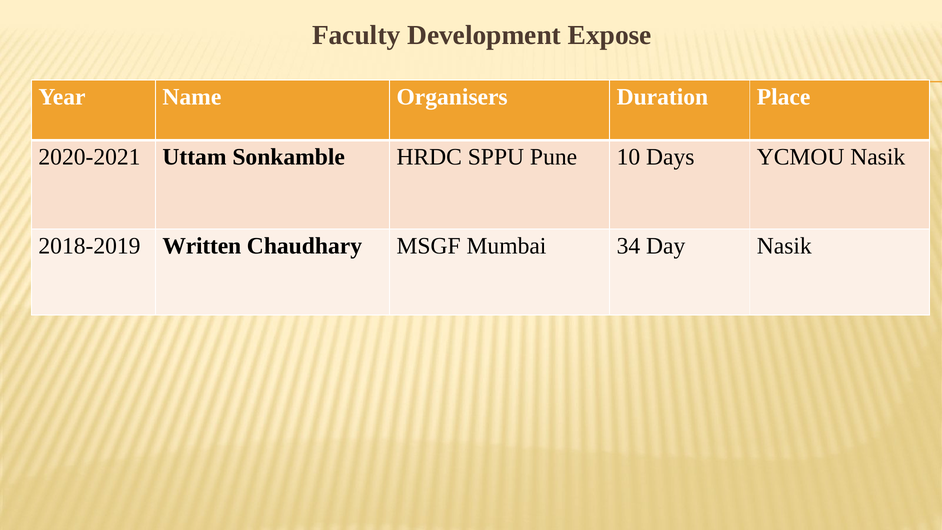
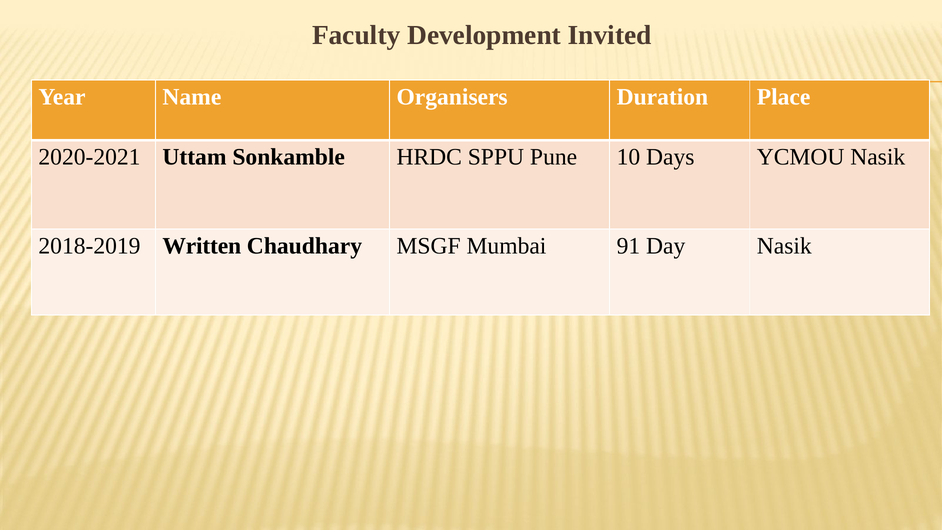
Expose: Expose -> Invited
34: 34 -> 91
